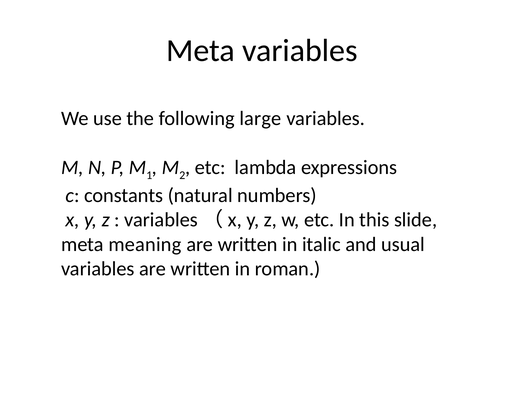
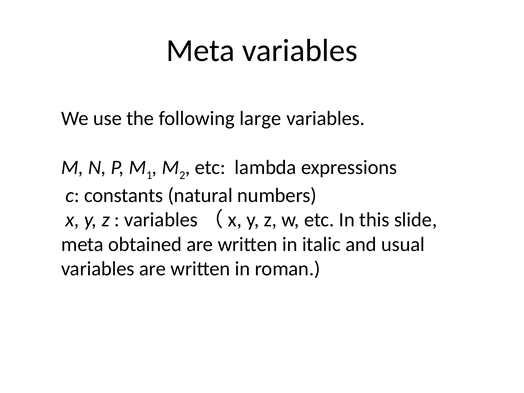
meaning: meaning -> obtained
